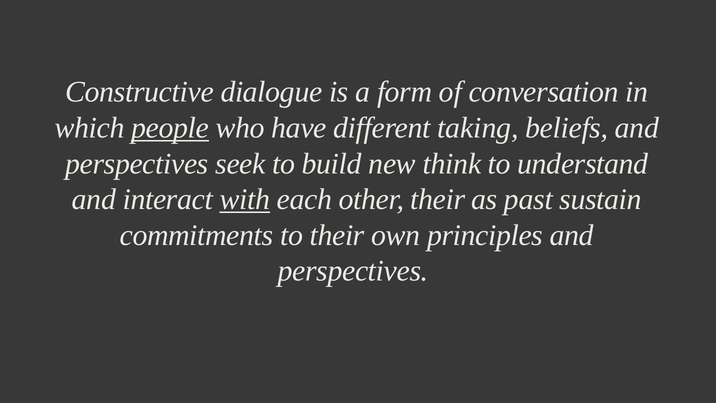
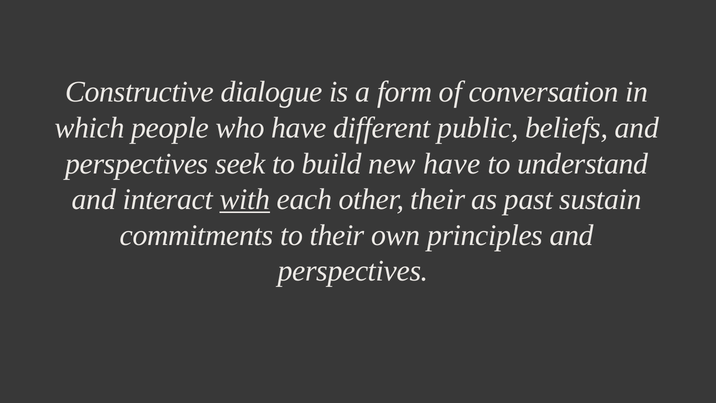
people underline: present -> none
taking: taking -> public
new think: think -> have
